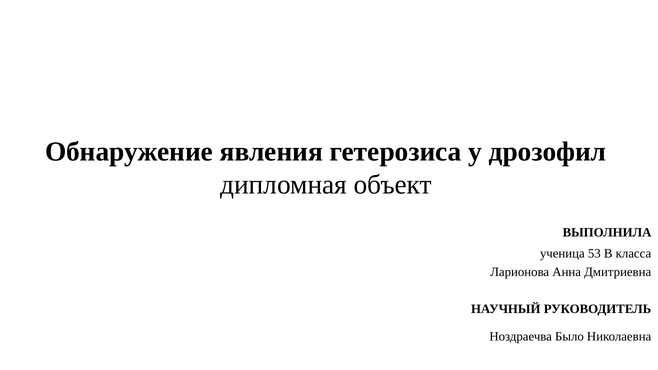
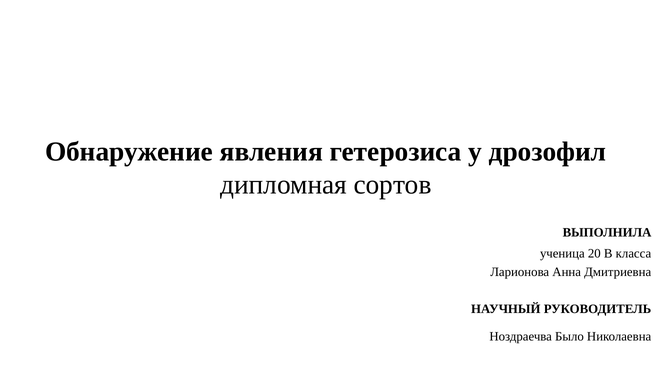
объект: объект -> сортов
53: 53 -> 20
